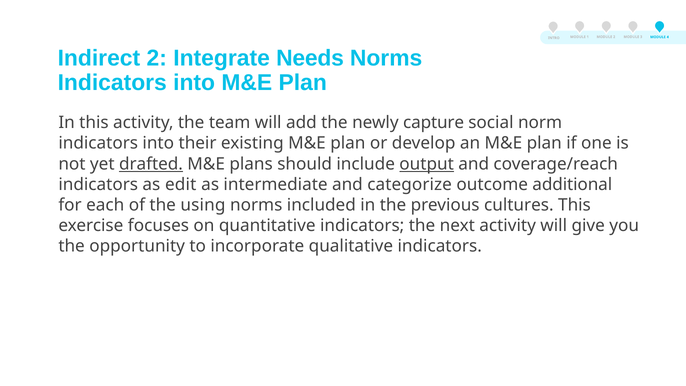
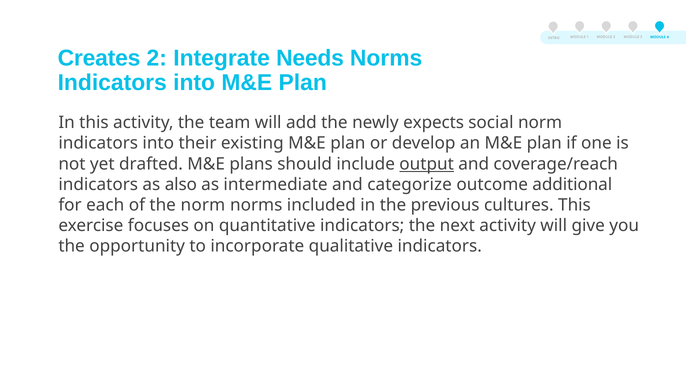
Indirect: Indirect -> Creates
capture: capture -> expects
drafted underline: present -> none
edit: edit -> also
the using: using -> norm
